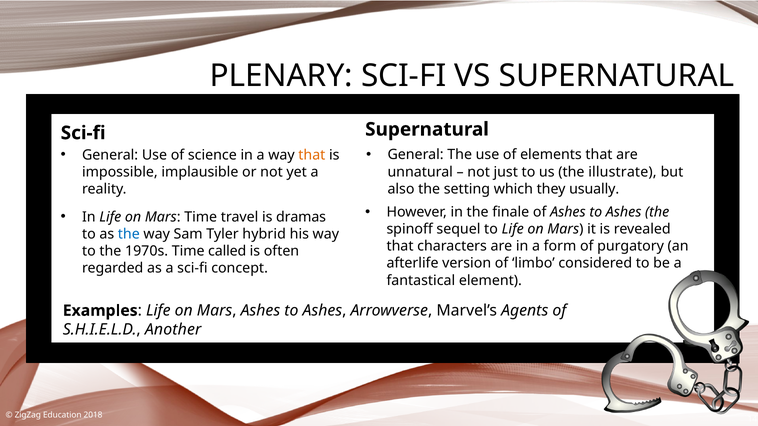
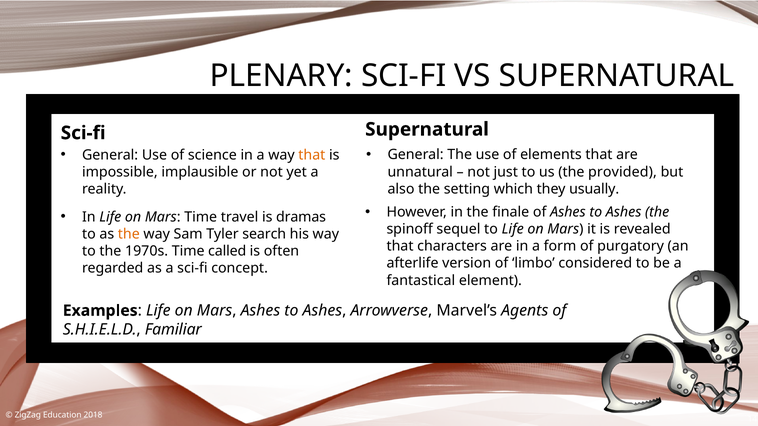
illustrate: illustrate -> provided
the at (129, 234) colour: blue -> orange
hybrid: hybrid -> search
Another: Another -> Familiar
